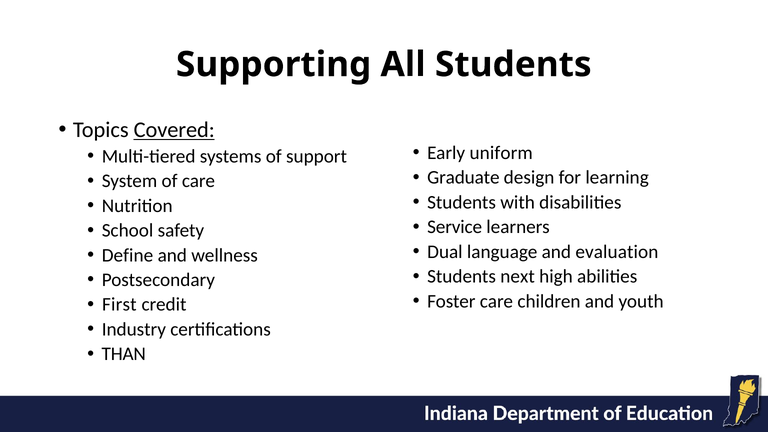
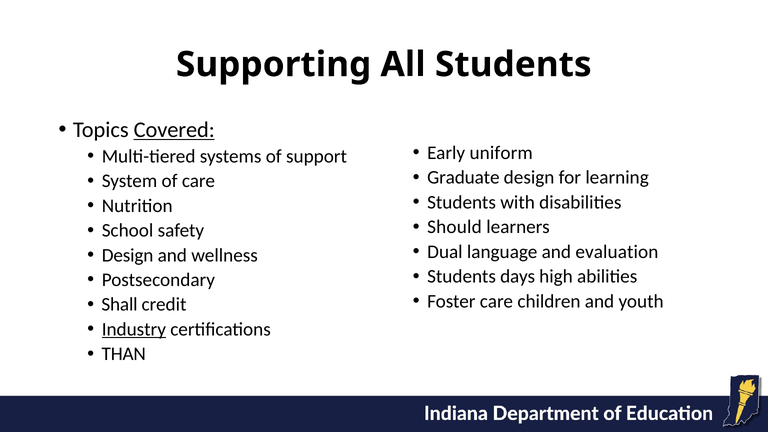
Service: Service -> Should
Define at (127, 255): Define -> Design
next: next -> days
First: First -> Shall
Industry underline: none -> present
